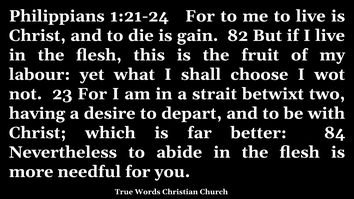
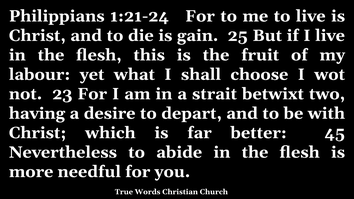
82: 82 -> 25
84: 84 -> 45
